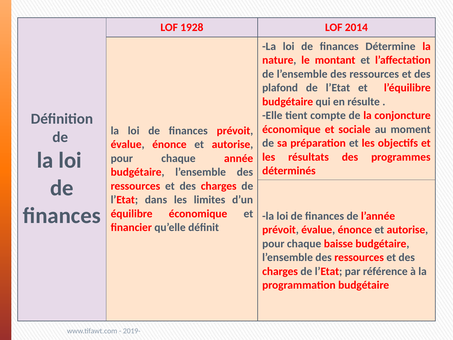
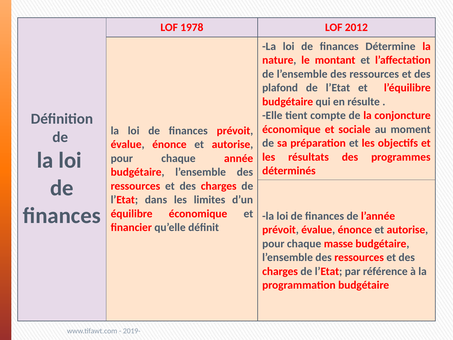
1928: 1928 -> 1978
2014: 2014 -> 2012
baisse: baisse -> masse
